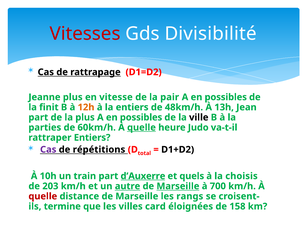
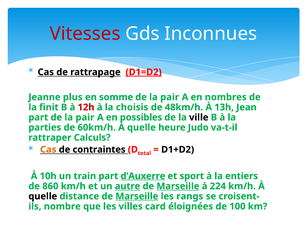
Divisibilité: Divisibilité -> Inconnues
D1=D2 underline: none -> present
vitesse: vitesse -> somme
possibles at (226, 97): possibles -> nombres
12h colour: orange -> red
la entiers: entiers -> choisis
part de la plus: plus -> pair
quelle at (141, 128) underline: present -> none
rattraper Entiers: Entiers -> Calculs
Cas at (48, 150) colour: purple -> orange
répétitions: répétitions -> contraintes
quels: quels -> sport
choisis: choisis -> entiers
203: 203 -> 860
700: 700 -> 224
quelle at (43, 196) colour: red -> black
Marseille at (137, 196) underline: none -> present
termine: termine -> nombre
158: 158 -> 100
